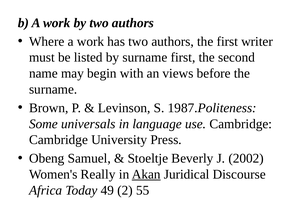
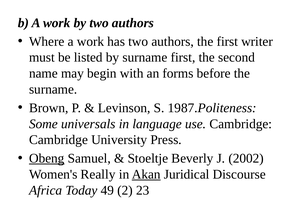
views: views -> forms
Obeng underline: none -> present
55: 55 -> 23
